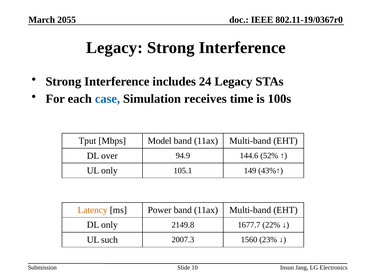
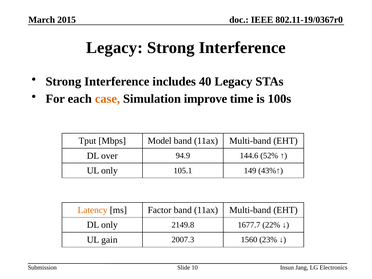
2055: 2055 -> 2015
24: 24 -> 40
case colour: blue -> orange
receives: receives -> improve
Power: Power -> Factor
such: such -> gain
